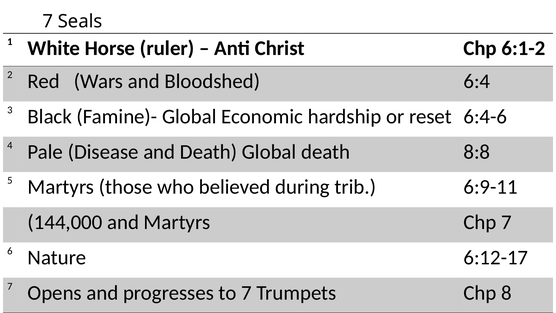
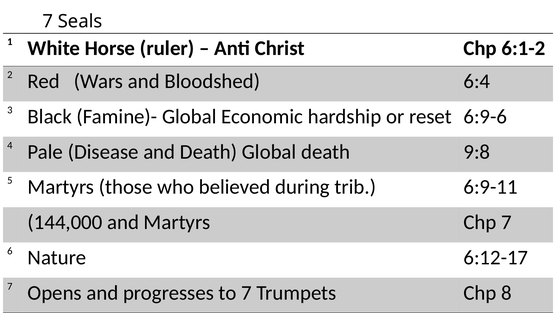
6:4-6: 6:4-6 -> 6:9-6
8:8: 8:8 -> 9:8
